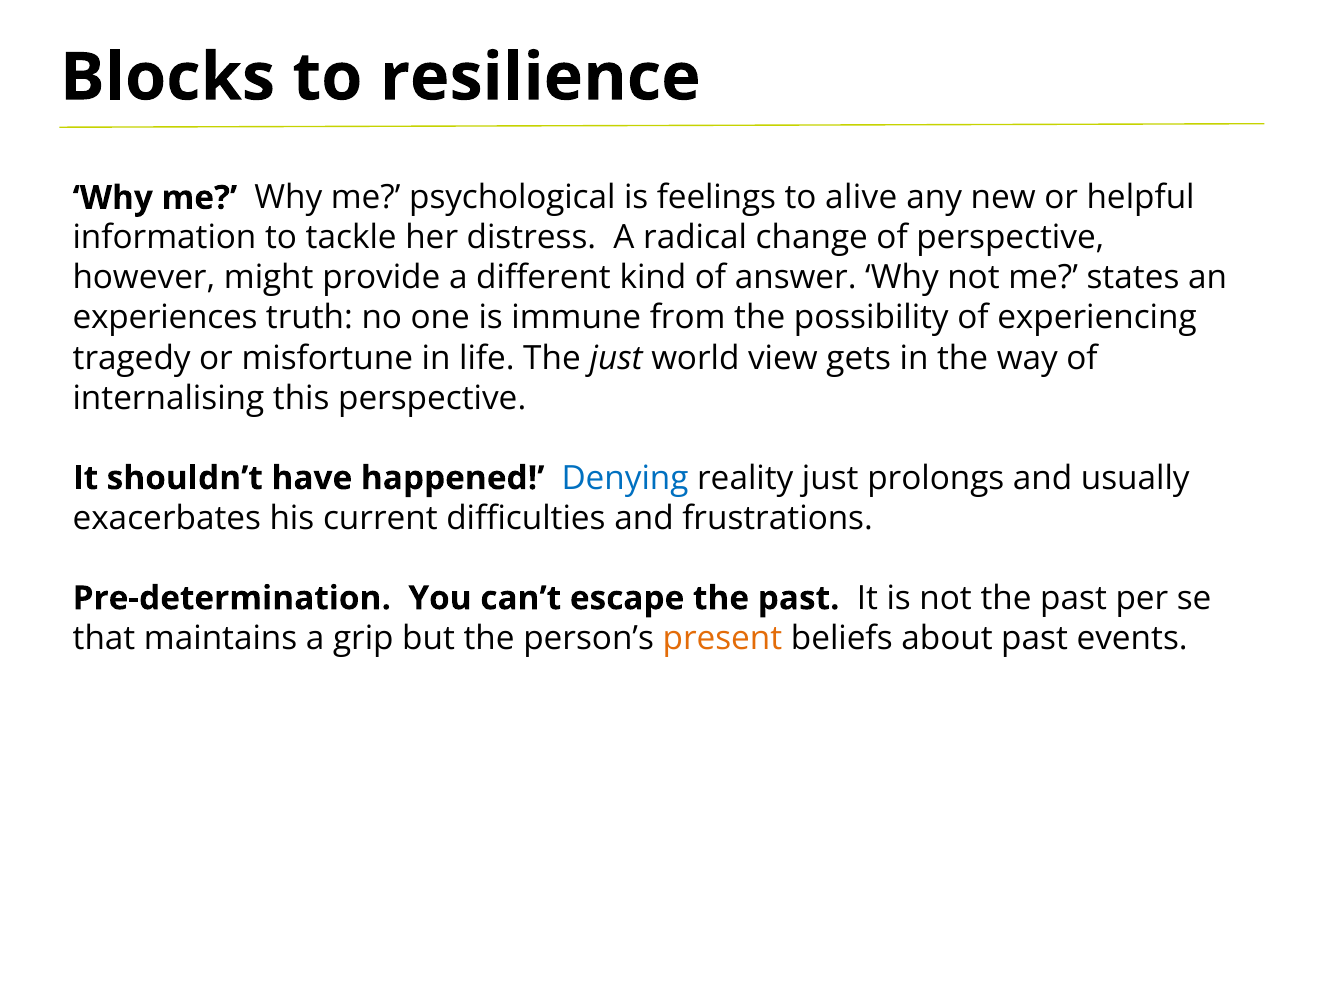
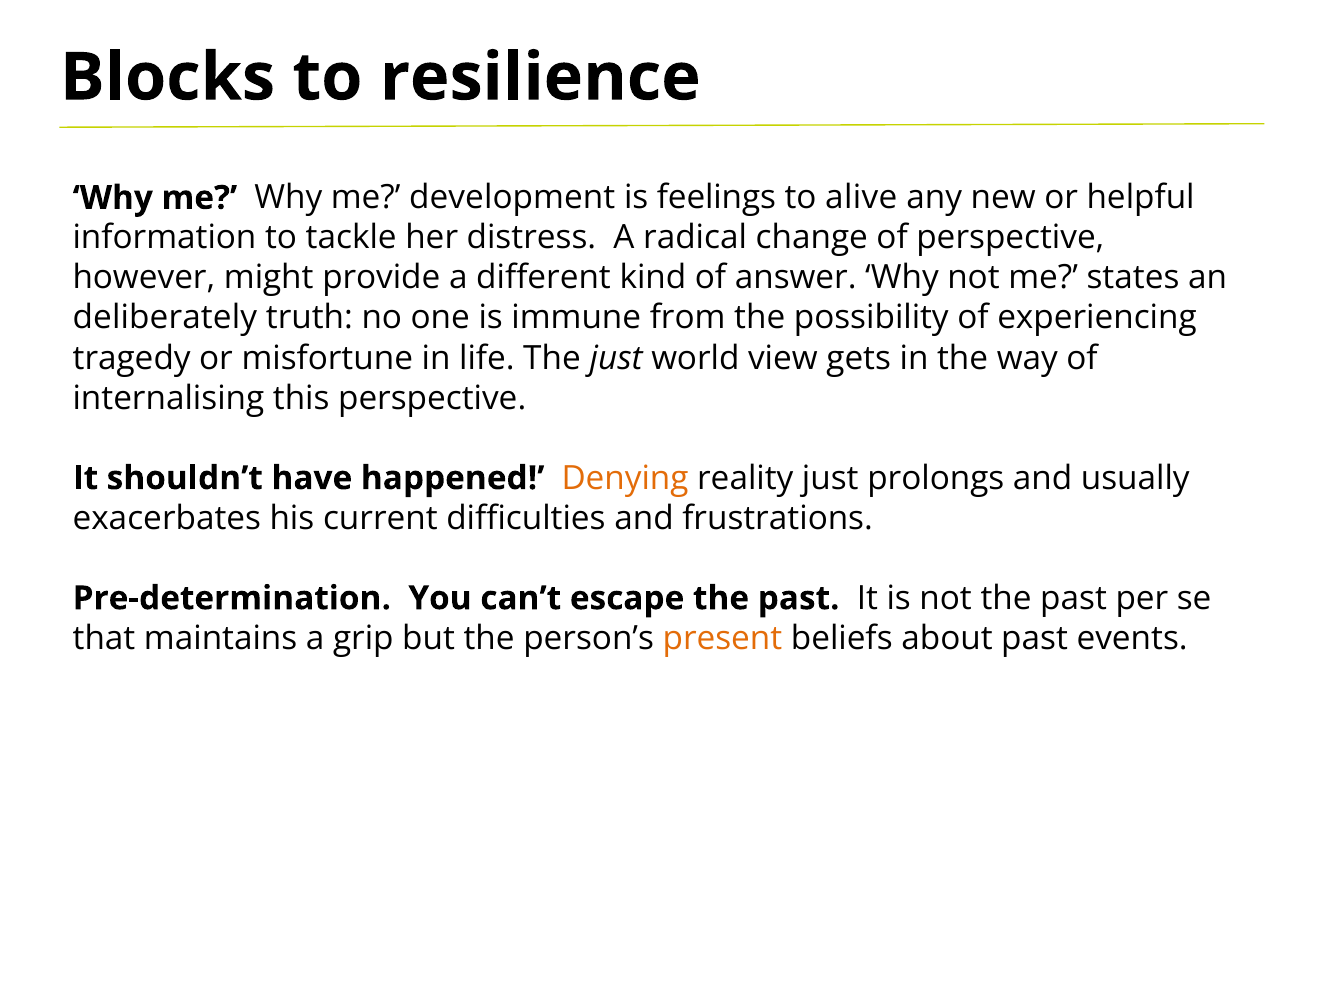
psychological: psychological -> development
experiences: experiences -> deliberately
Denying colour: blue -> orange
